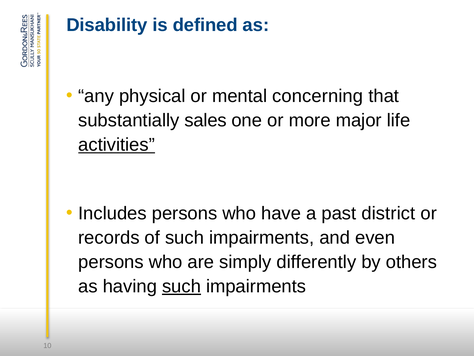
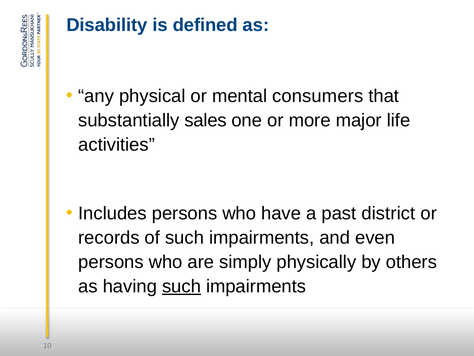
concerning: concerning -> consumers
activities underline: present -> none
differently: differently -> physically
